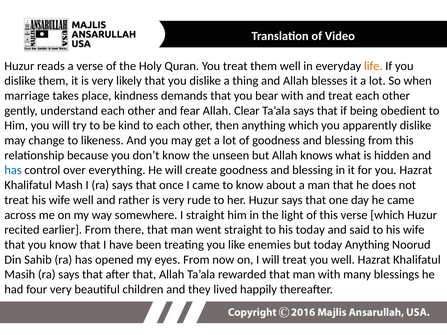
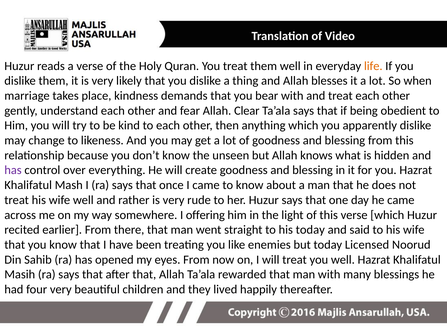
has at (13, 170) colour: blue -> purple
I straight: straight -> offering
today Anything: Anything -> Licensed
